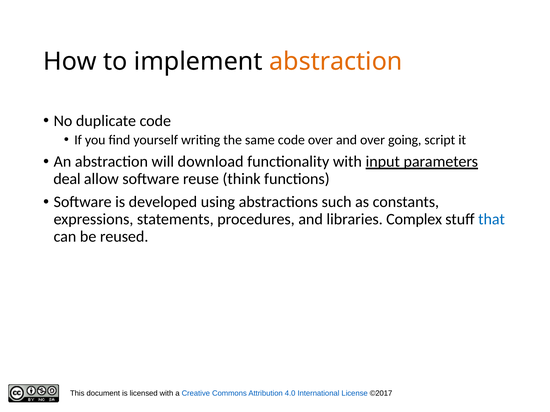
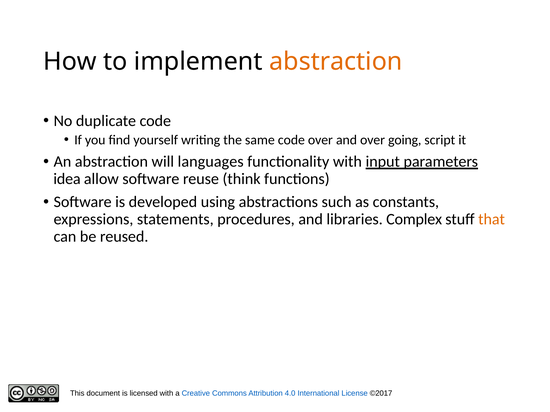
download: download -> languages
deal: deal -> idea
that colour: blue -> orange
